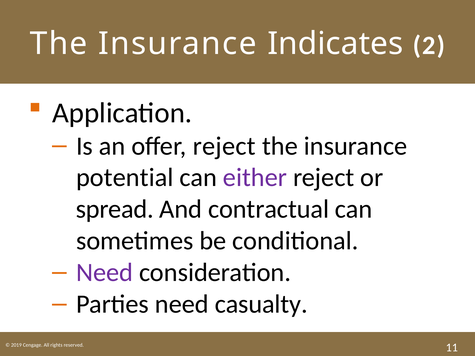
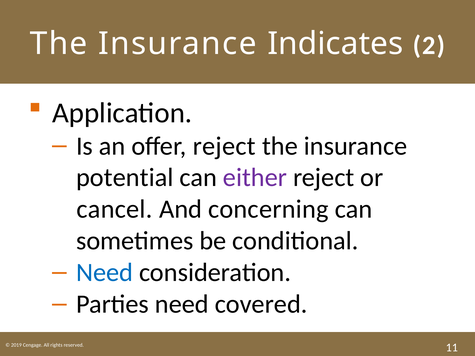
spread: spread -> cancel
contractual: contractual -> concerning
Need at (105, 273) colour: purple -> blue
casualty: casualty -> covered
